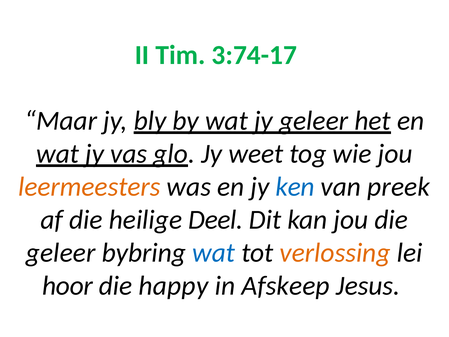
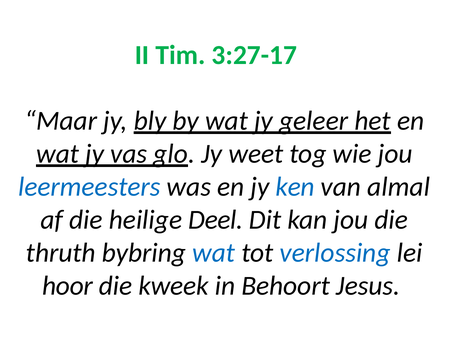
3:74-17: 3:74-17 -> 3:27-17
leermeesters colour: orange -> blue
preek: preek -> almal
geleer at (61, 253): geleer -> thruth
verlossing colour: orange -> blue
happy: happy -> kweek
Afskeep: Afskeep -> Behoort
